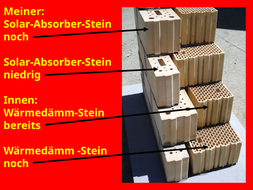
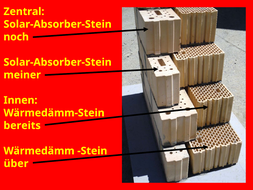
Meiner: Meiner -> Zentral
niedrig: niedrig -> meiner
noch at (16, 163): noch -> über
